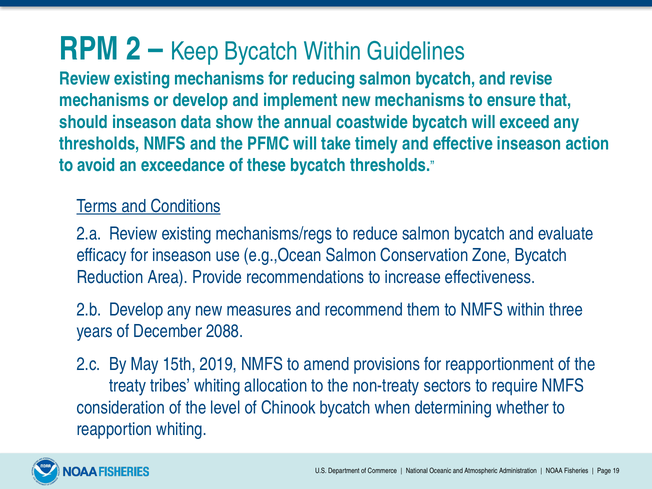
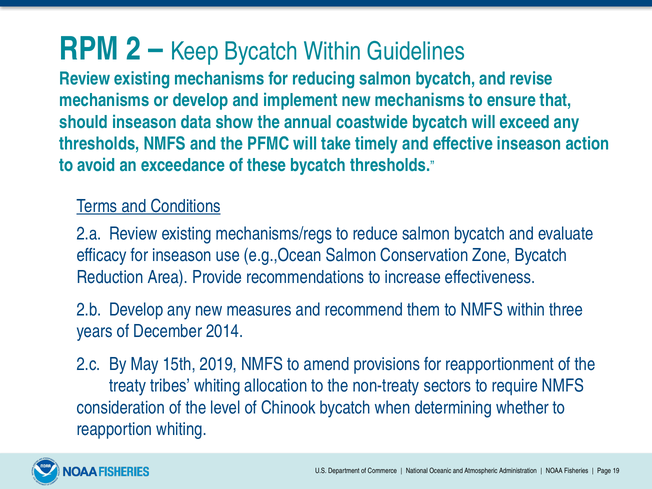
2088: 2088 -> 2014
